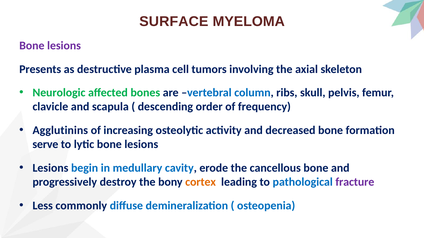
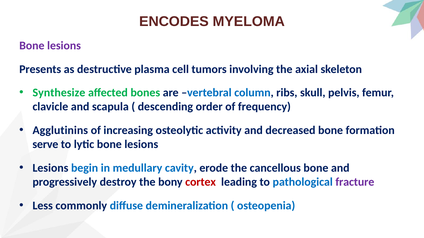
SURFACE: SURFACE -> ENCODES
Neurologic: Neurologic -> Synthesize
cortex colour: orange -> red
